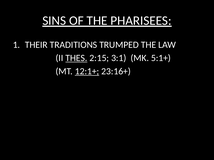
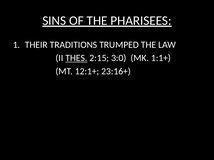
3:1: 3:1 -> 3:0
5:1+: 5:1+ -> 1:1+
12:1+ underline: present -> none
